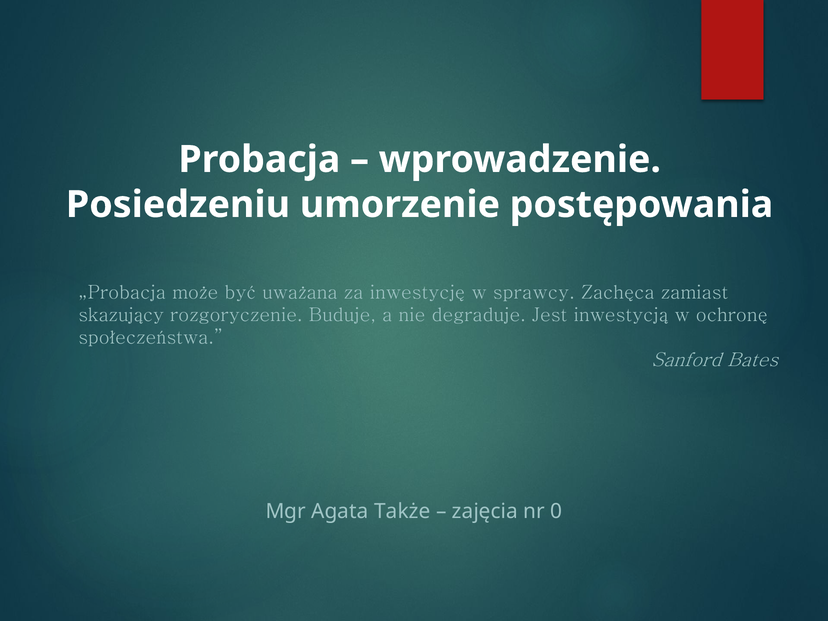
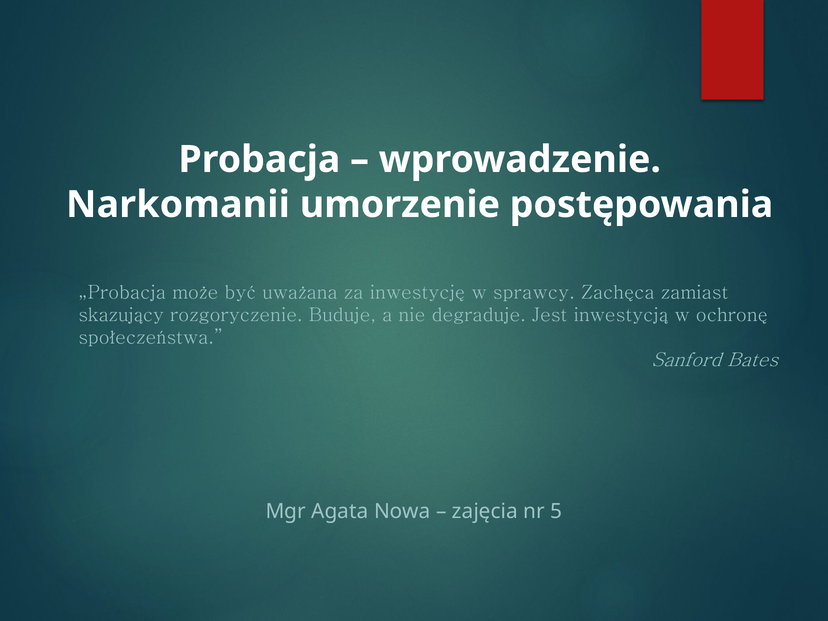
Posiedzeniu: Posiedzeniu -> Narkomanii
Także: Także -> Nowa
0: 0 -> 5
